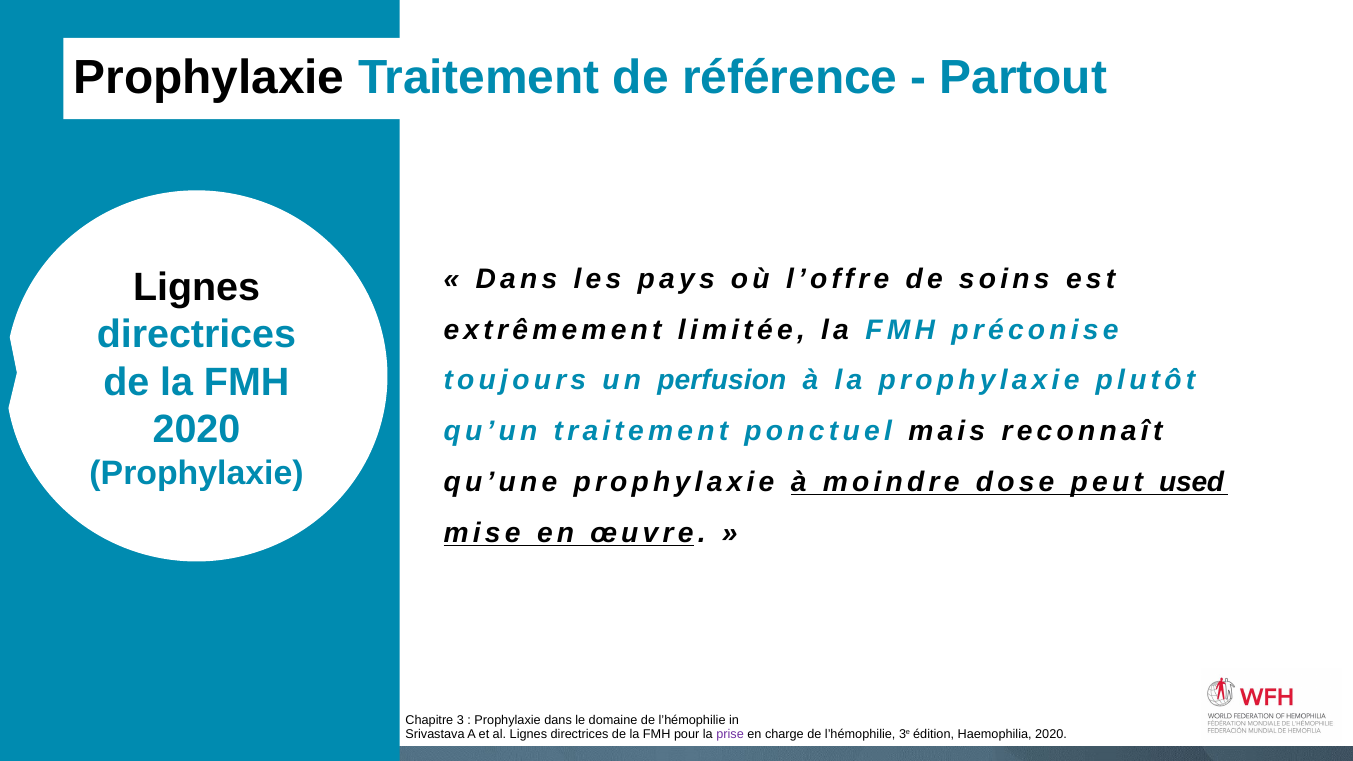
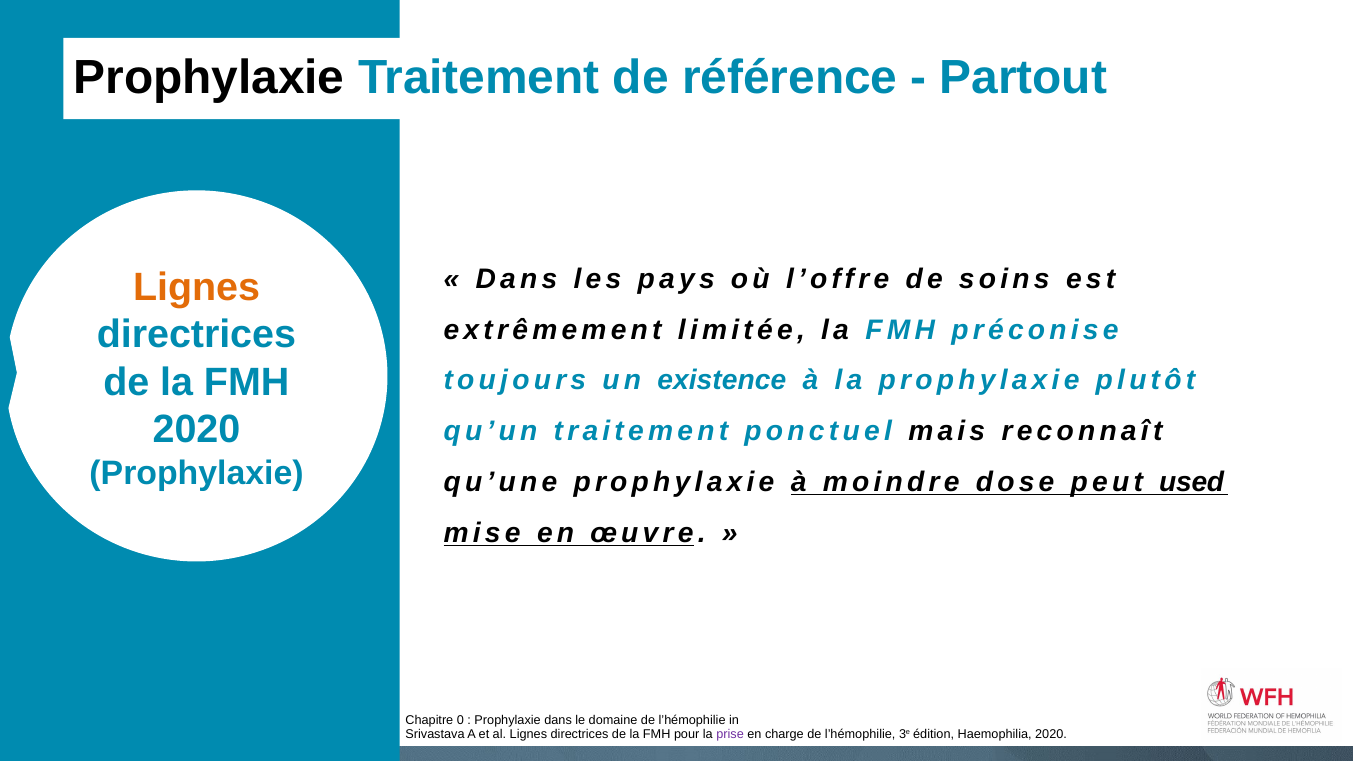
Lignes at (197, 287) colour: black -> orange
perfusion: perfusion -> existence
3: 3 -> 0
